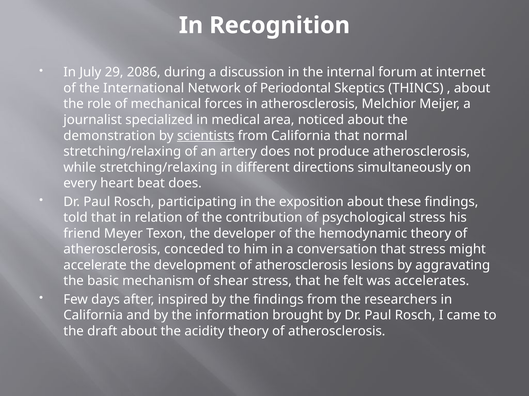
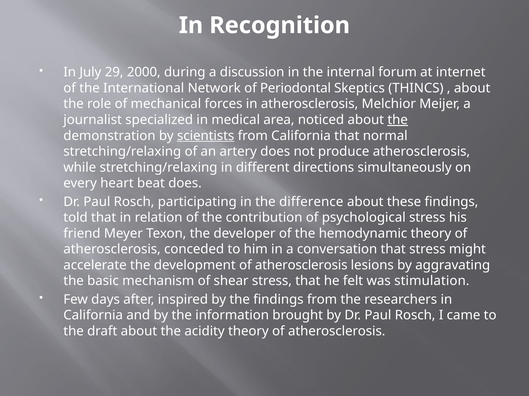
2086: 2086 -> 2000
the at (398, 120) underline: none -> present
exposition: exposition -> difference
accelerates: accelerates -> stimulation
